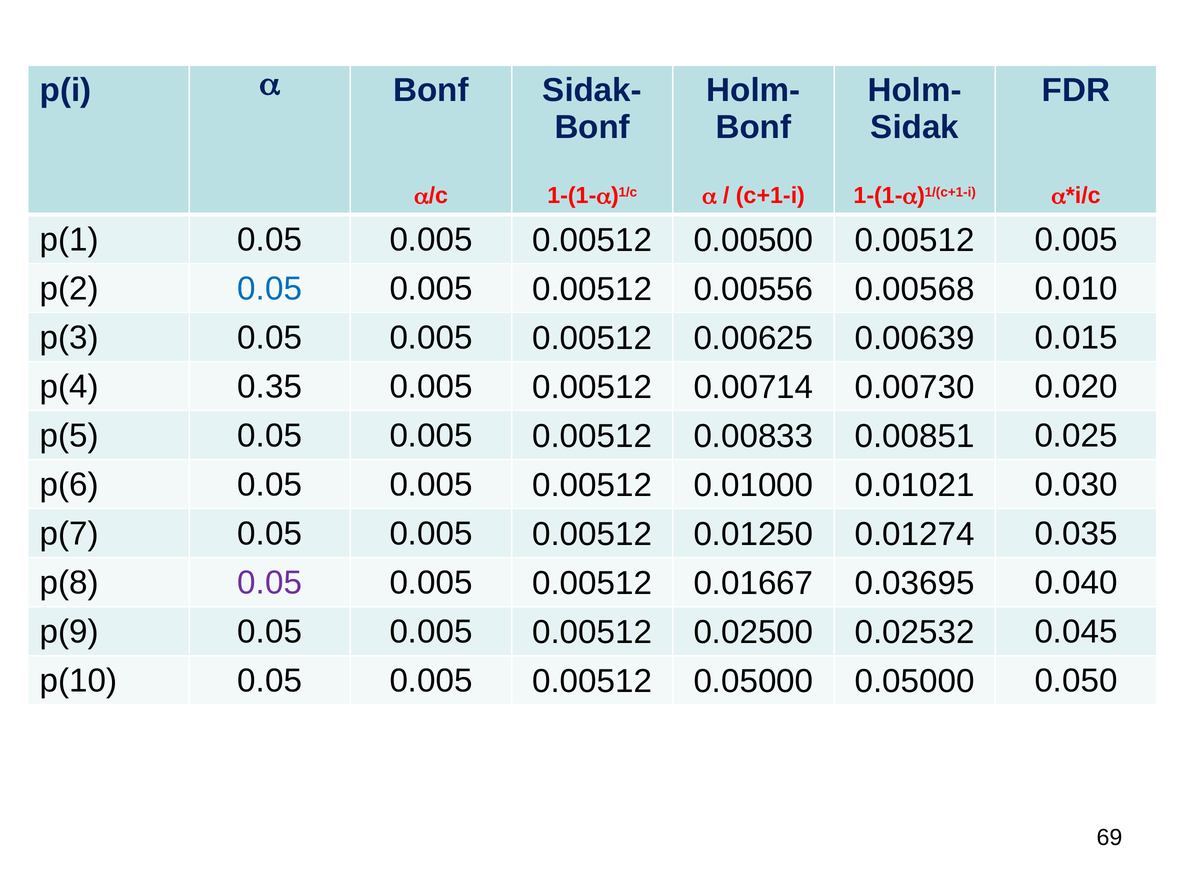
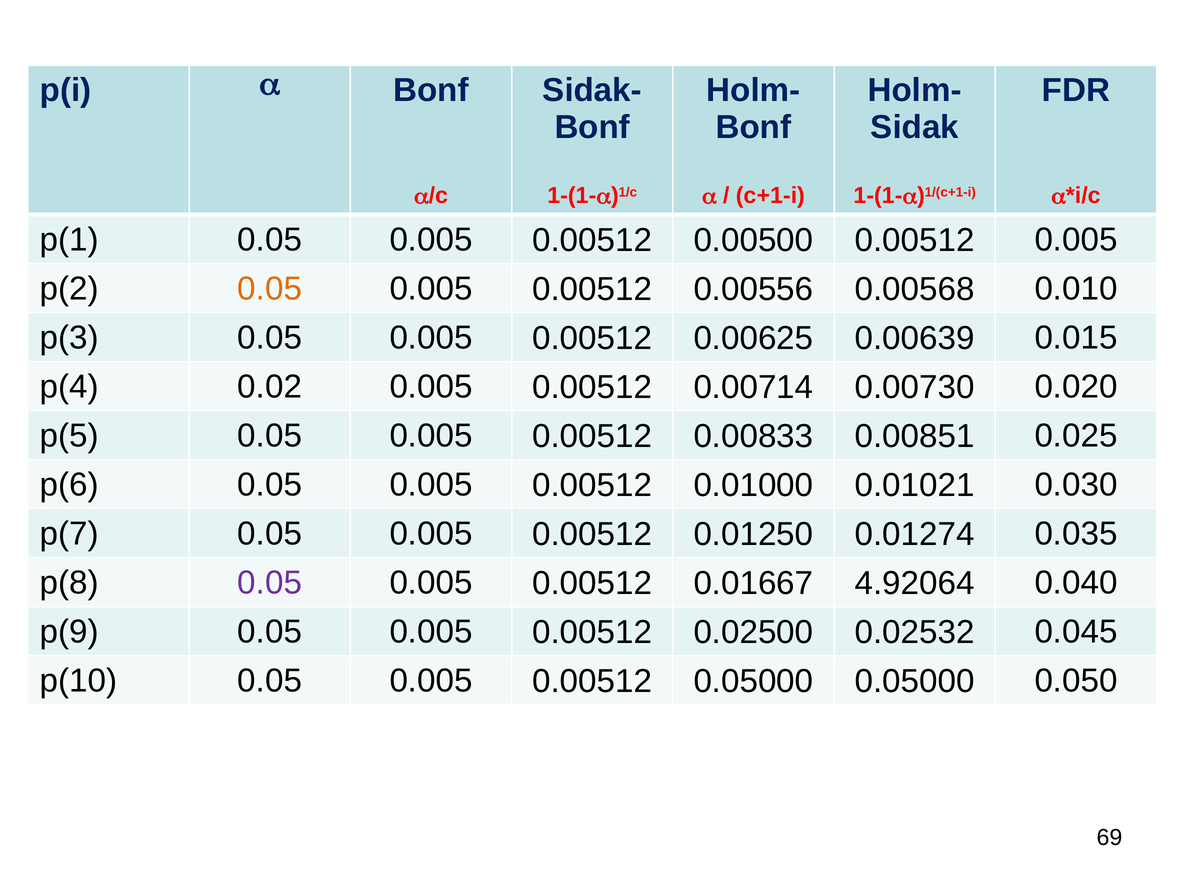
0.05 at (270, 288) colour: blue -> orange
0.35: 0.35 -> 0.02
0.03695: 0.03695 -> 4.92064
